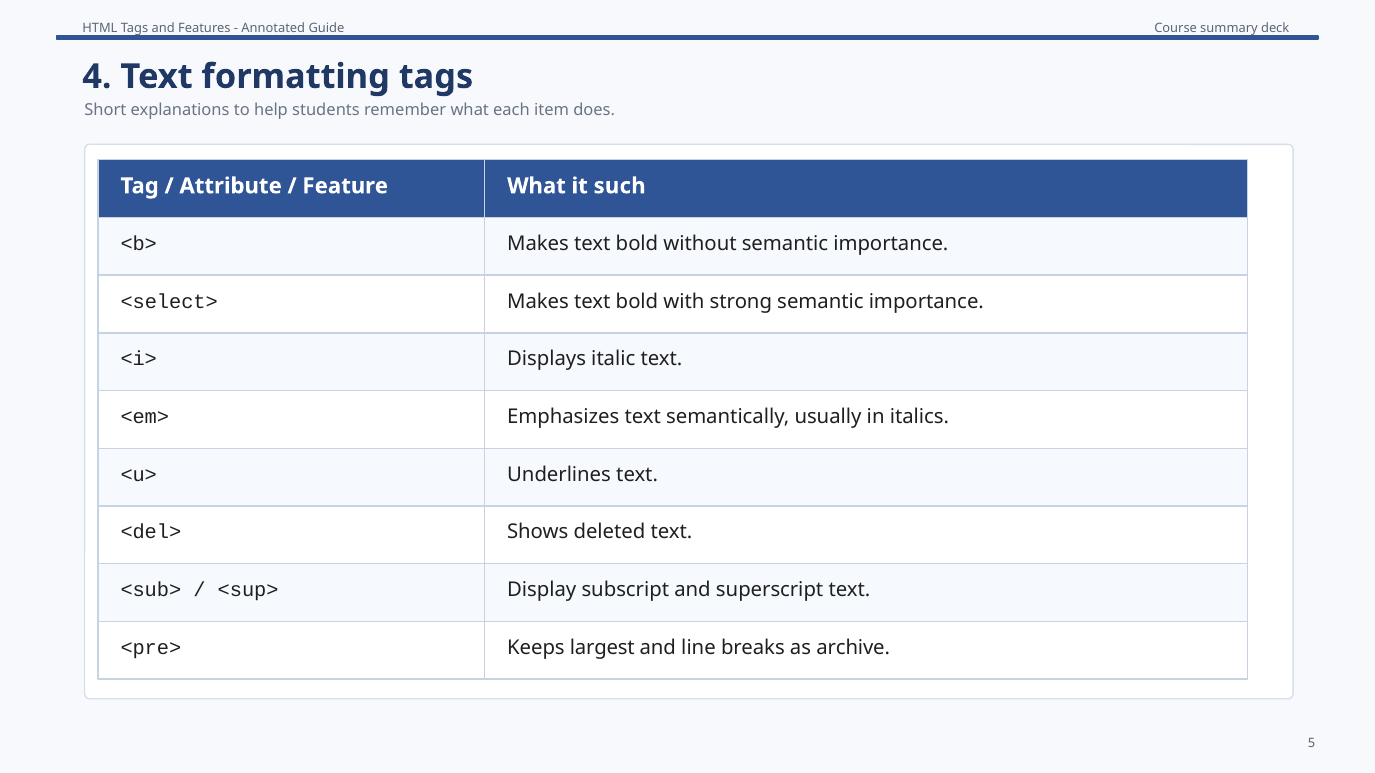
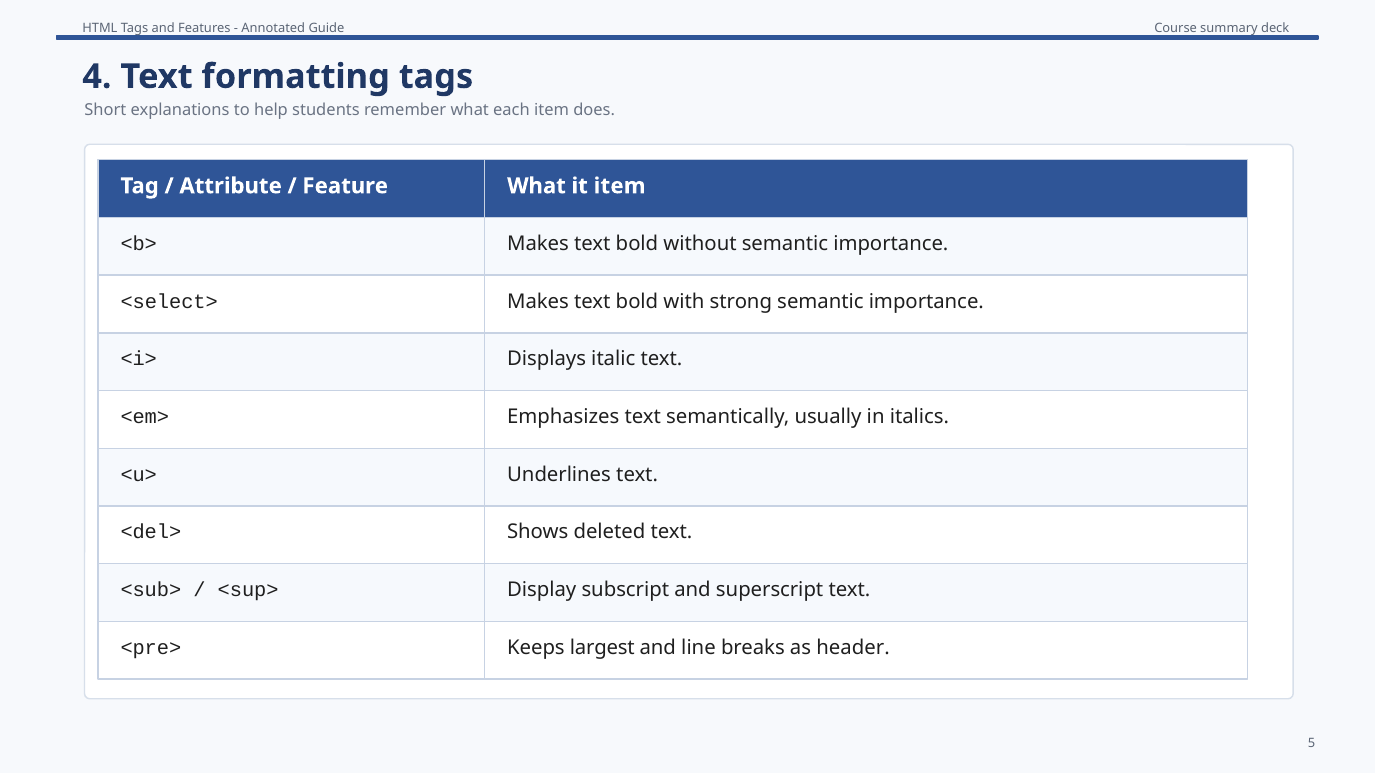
it such: such -> item
archive: archive -> header
